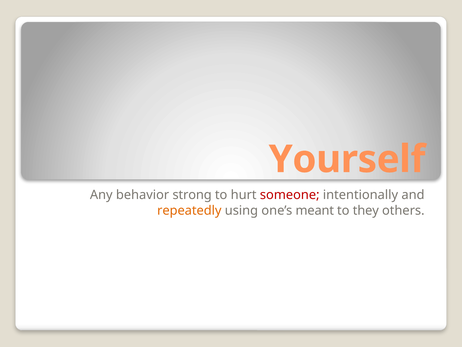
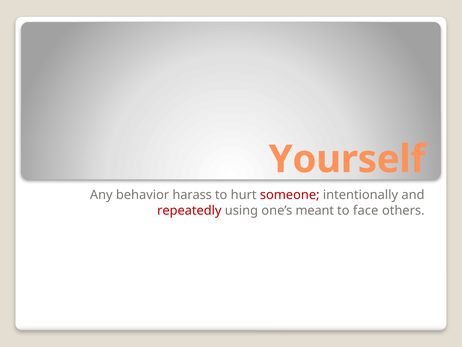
strong: strong -> harass
repeatedly colour: orange -> red
they: they -> face
